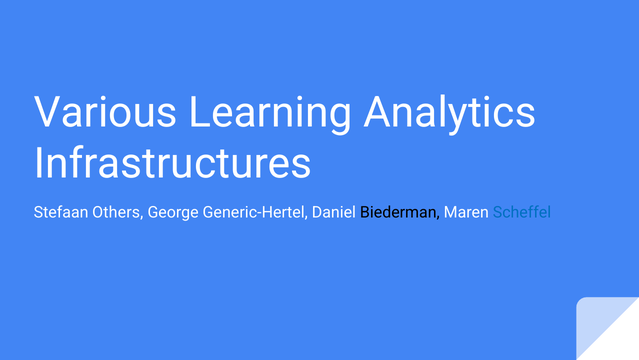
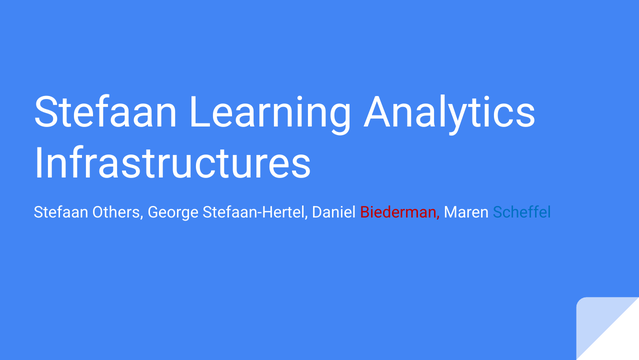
Various at (106, 112): Various -> Stefaan
Generic-Hertel: Generic-Hertel -> Stefaan-Hertel
Biederman colour: black -> red
